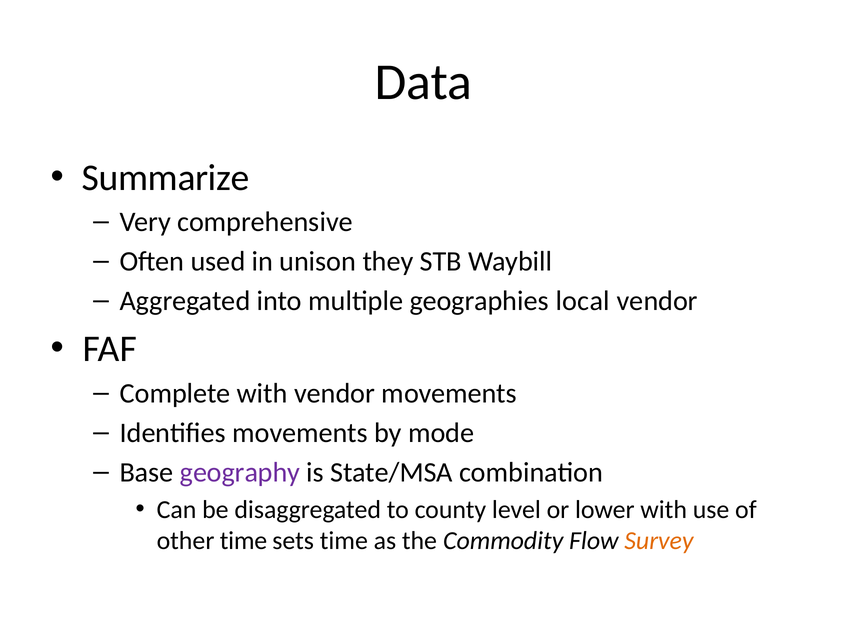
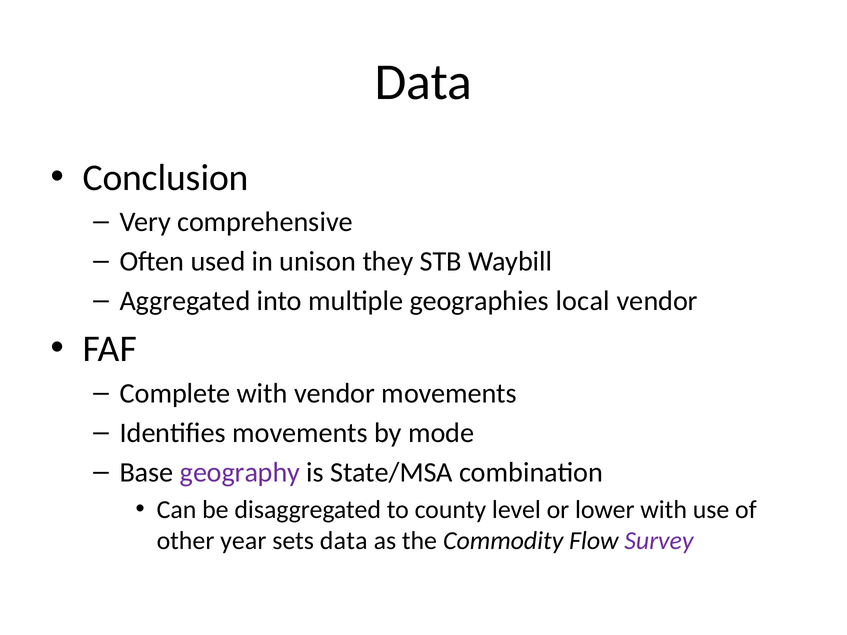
Summarize: Summarize -> Conclusion
other time: time -> year
sets time: time -> data
Survey colour: orange -> purple
